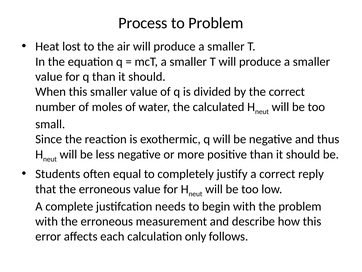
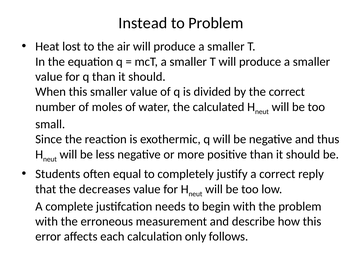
Process: Process -> Instead
that the erroneous: erroneous -> decreases
